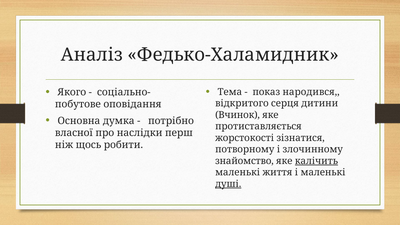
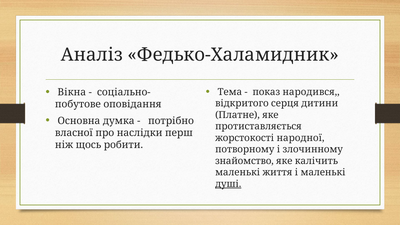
Якого: Якого -> Вікна
Вчинок: Вчинок -> Платне
зізнатися: зізнатися -> народної
калічить underline: present -> none
